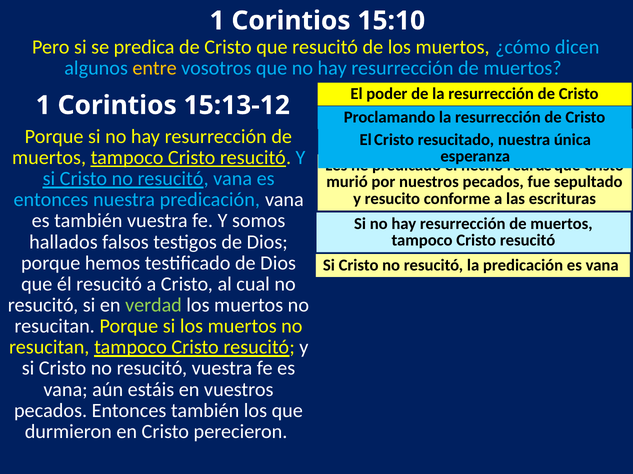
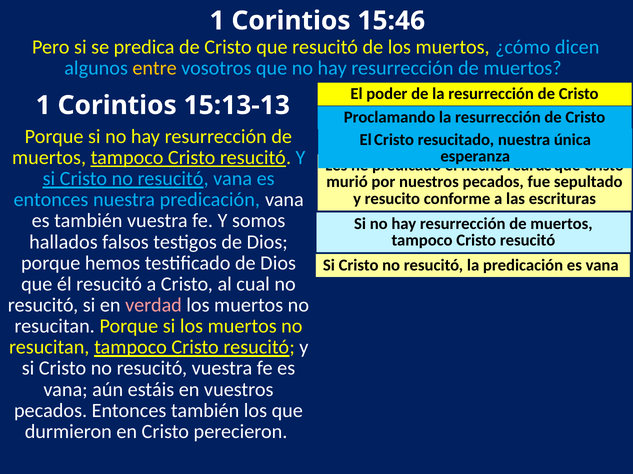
15:10: 15:10 -> 15:46
15:13-12: 15:13-12 -> 15:13-13
verdad colour: light green -> pink
